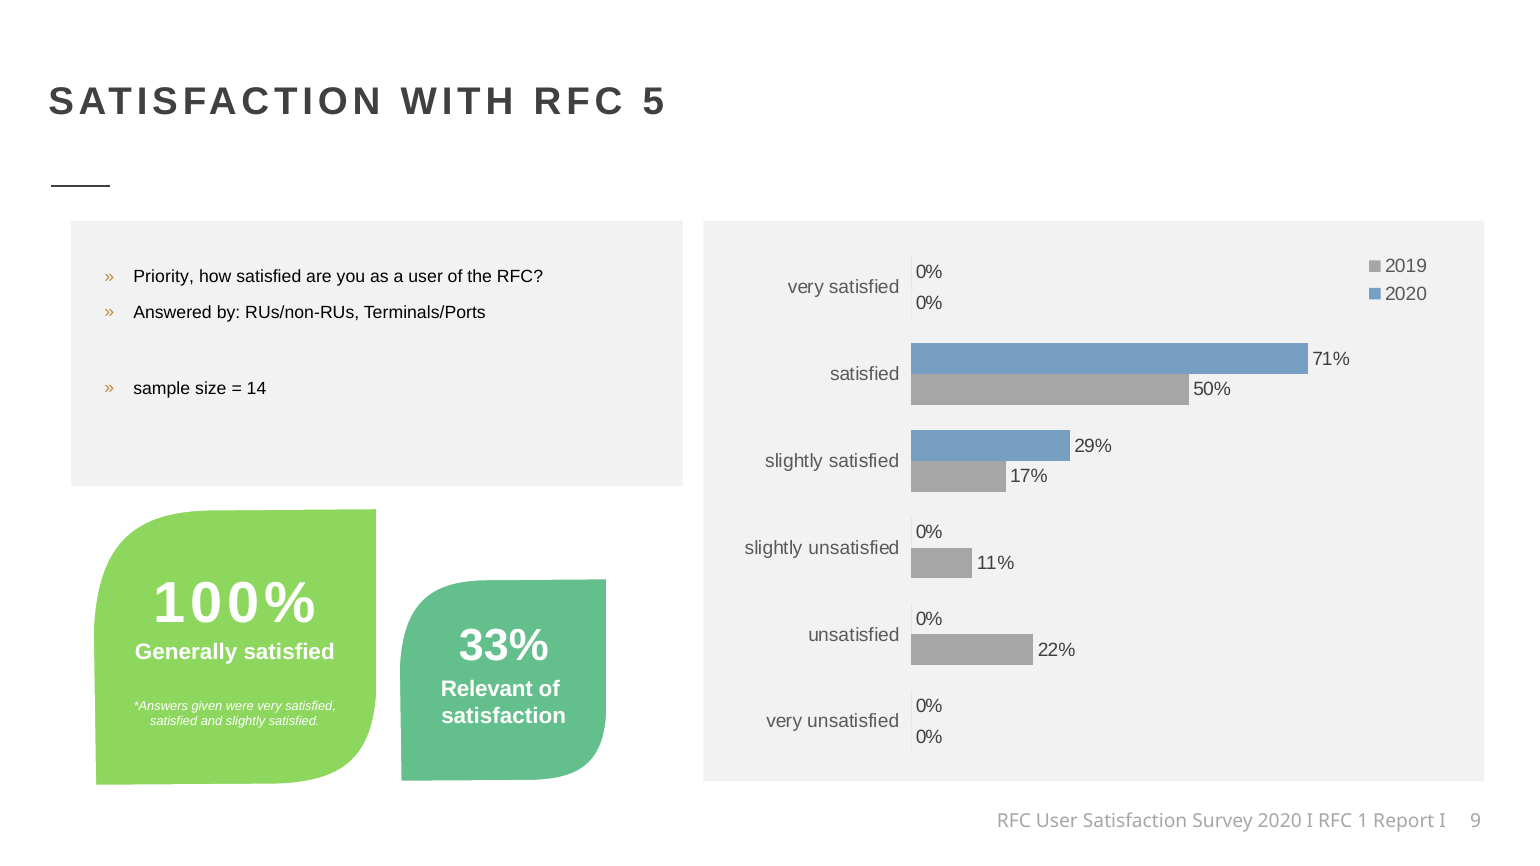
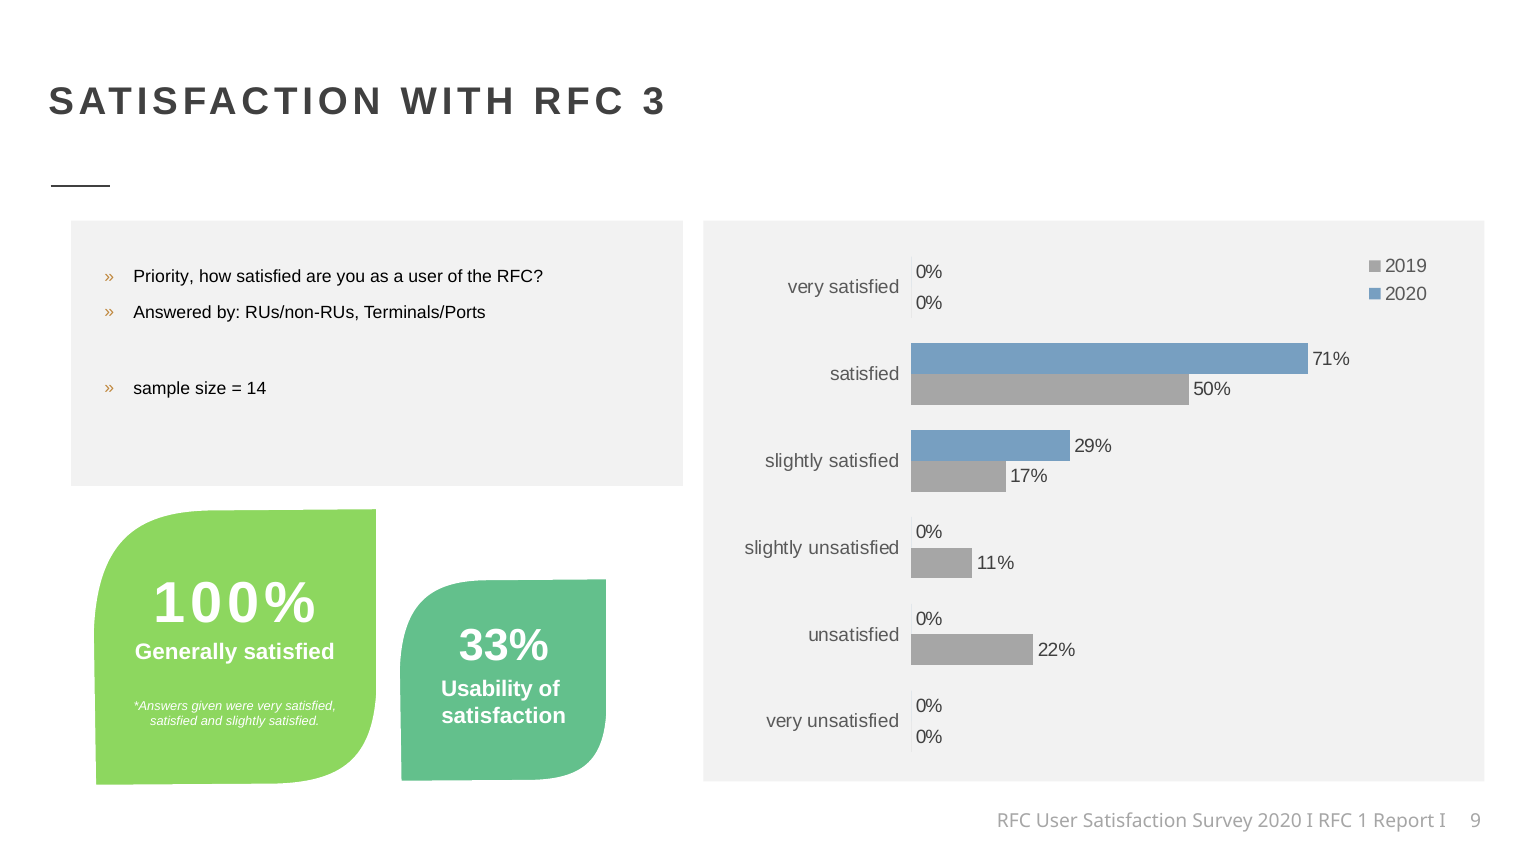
5: 5 -> 3
Relevant: Relevant -> Usability
